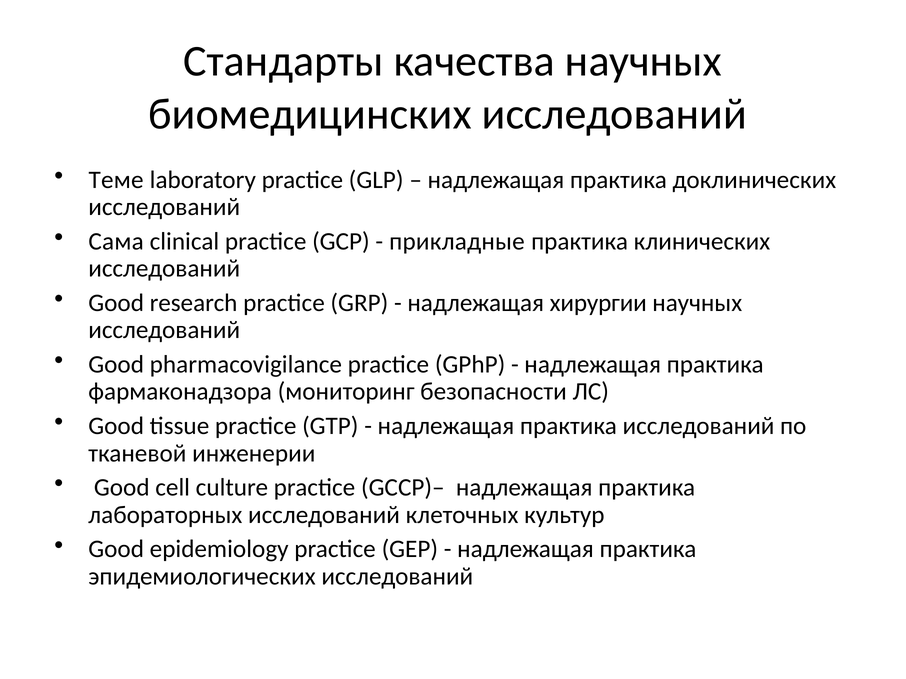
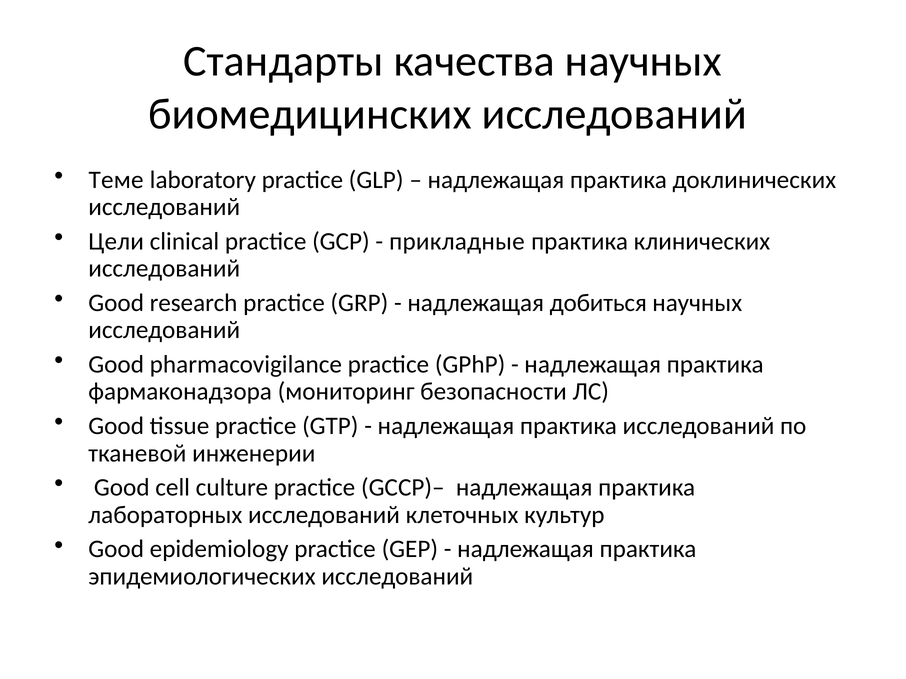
Сама: Сама -> Цели
хирургии: хирургии -> добиться
